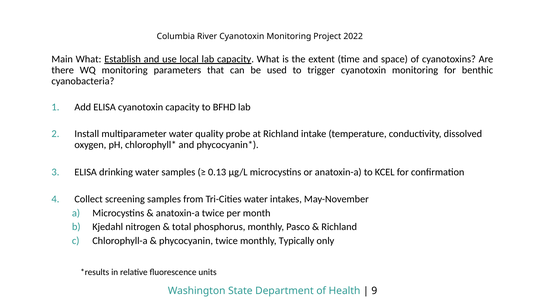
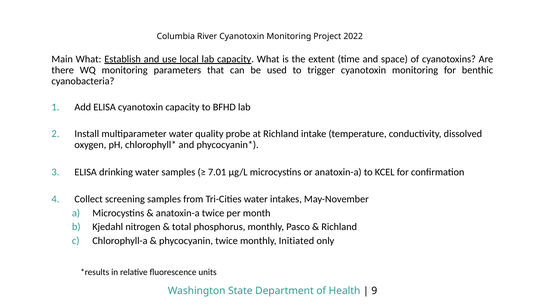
0.13: 0.13 -> 7.01
Typically: Typically -> Initiated
